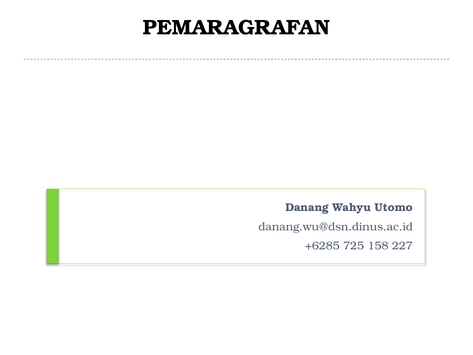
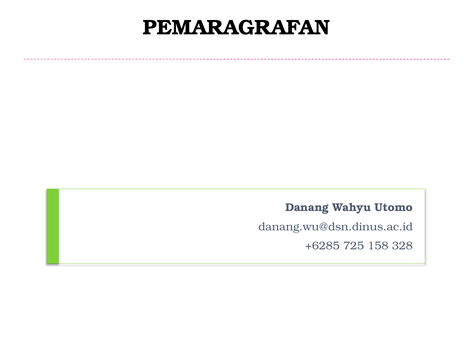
227: 227 -> 328
